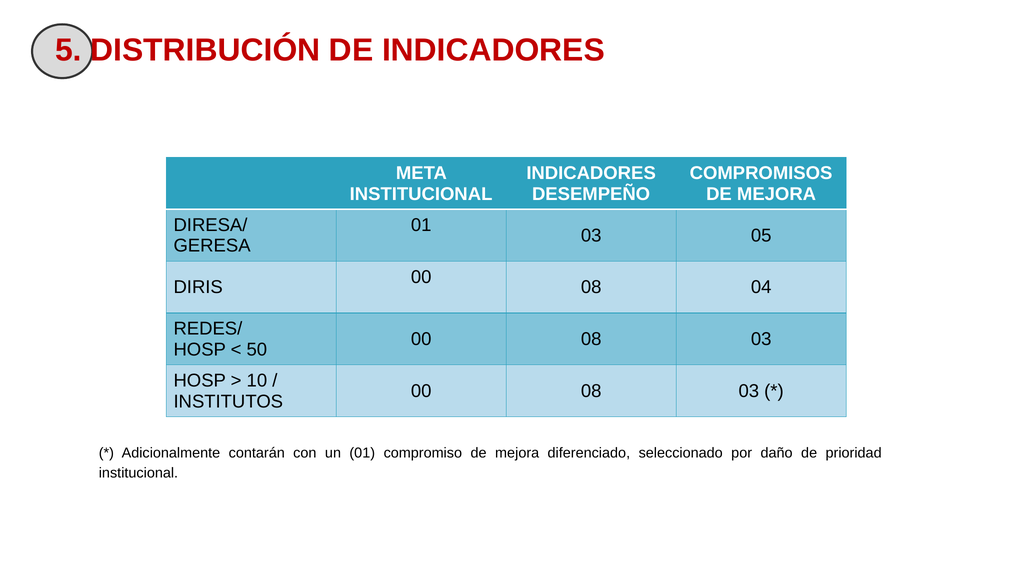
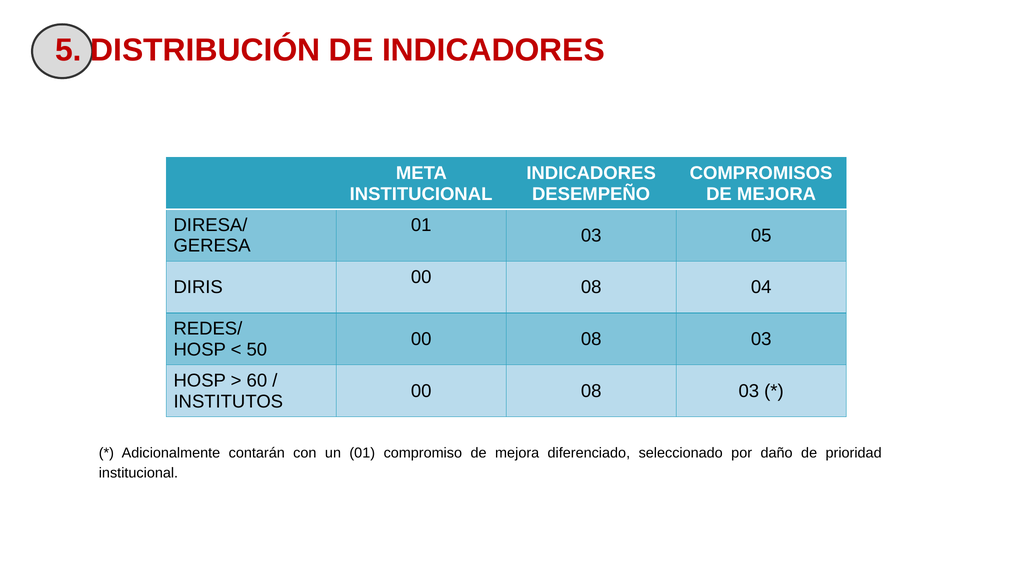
10: 10 -> 60
